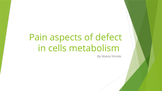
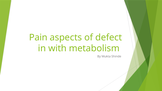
cells: cells -> with
